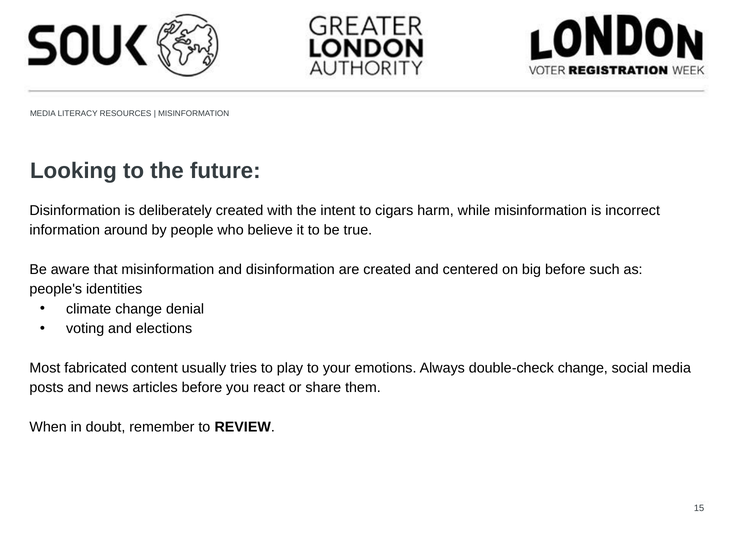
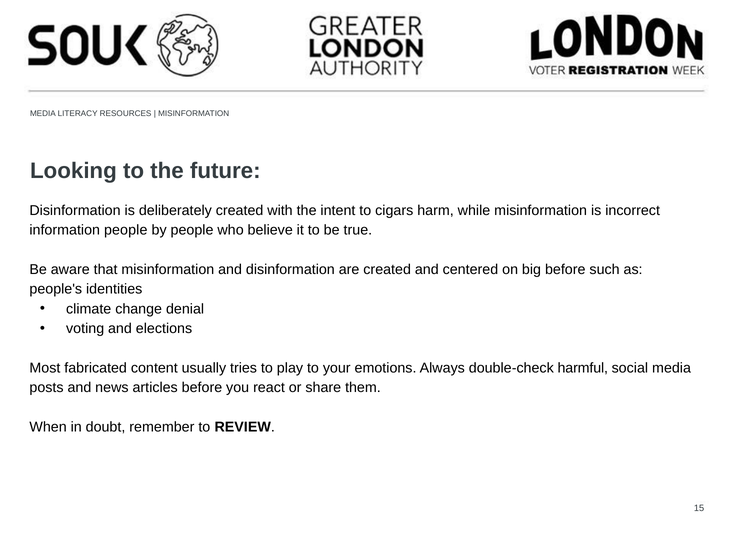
information around: around -> people
double-check change: change -> harmful
